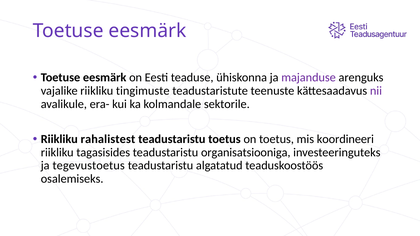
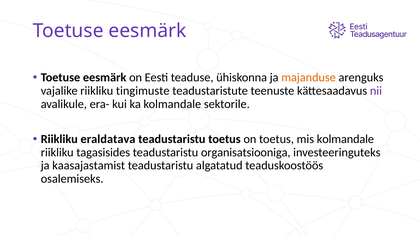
majanduse colour: purple -> orange
rahalistest: rahalistest -> eraldatava
mis koordineeri: koordineeri -> kolmandale
tegevustoetus: tegevustoetus -> kaasajastamist
